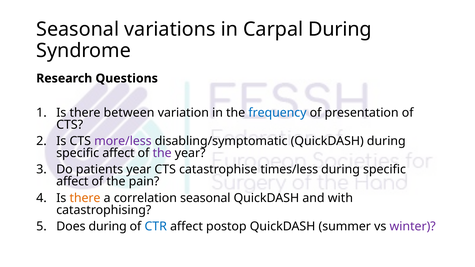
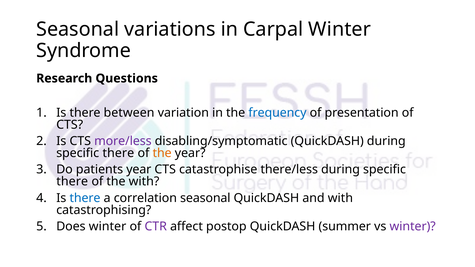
Carpal During: During -> Winter
affect at (118, 153): affect -> there
the at (162, 153) colour: purple -> orange
times/less: times/less -> there/less
affect at (72, 182): affect -> there
the pain: pain -> with
there at (85, 198) colour: orange -> blue
Does during: during -> winter
CTR colour: blue -> purple
